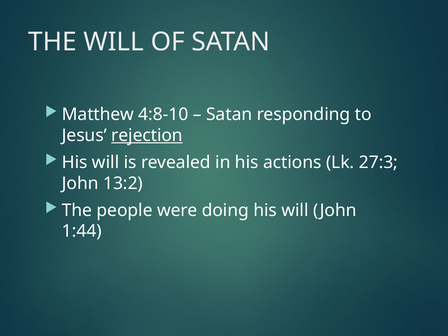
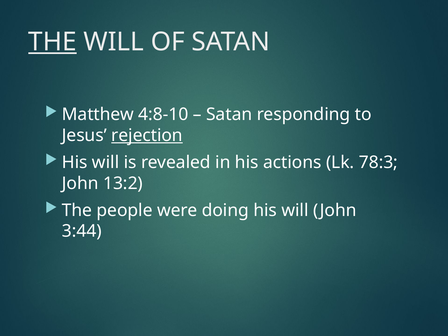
THE at (52, 42) underline: none -> present
27:3: 27:3 -> 78:3
1:44: 1:44 -> 3:44
